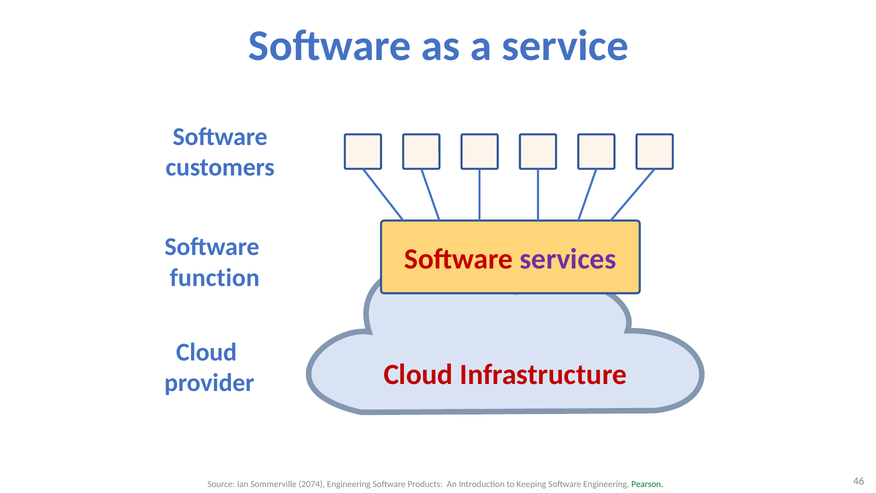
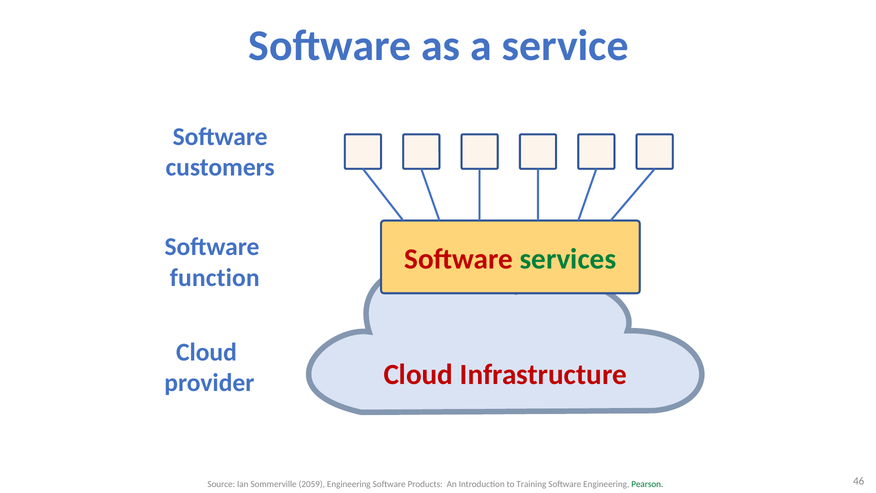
services colour: purple -> green
2074: 2074 -> 2059
Keeping: Keeping -> Training
